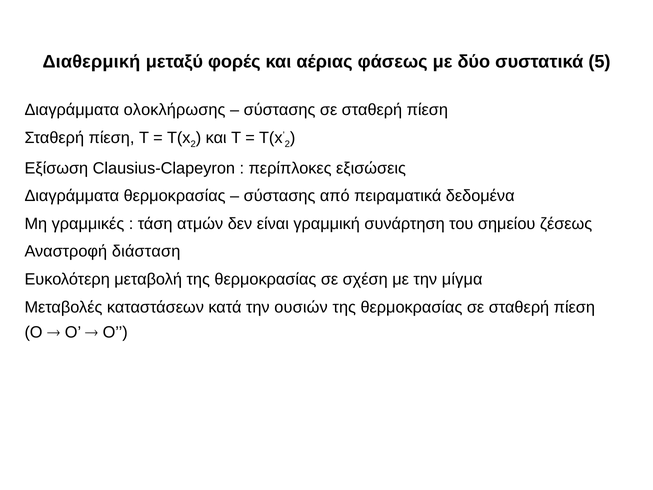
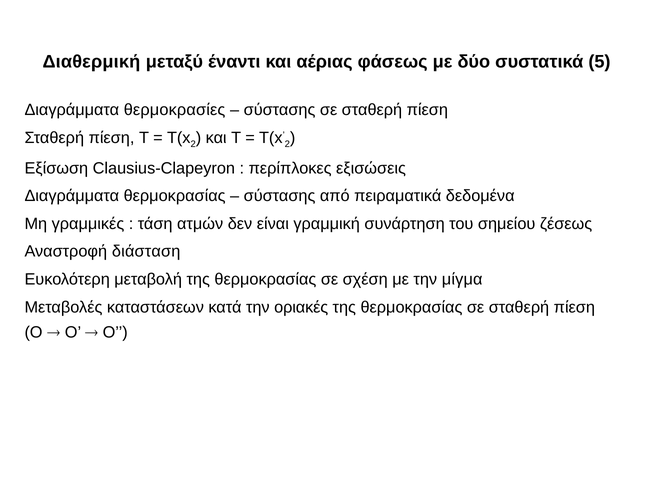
φορές: φορές -> έναντι
ολοκλήρωσης: ολοκλήρωσης -> θερμοκρασίες
ουσιών: ουσιών -> οριακές
